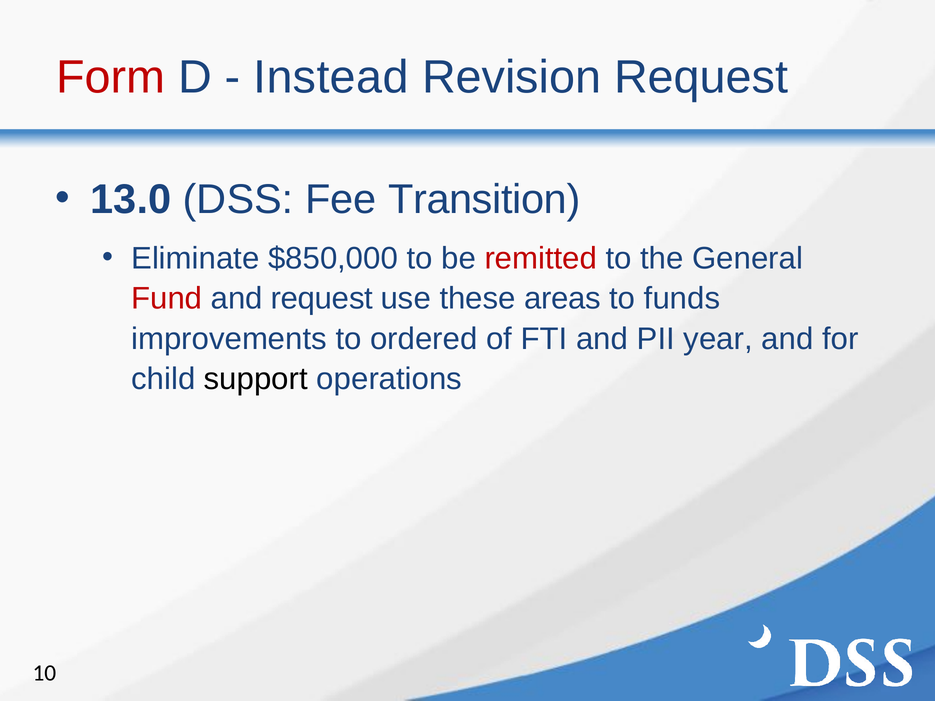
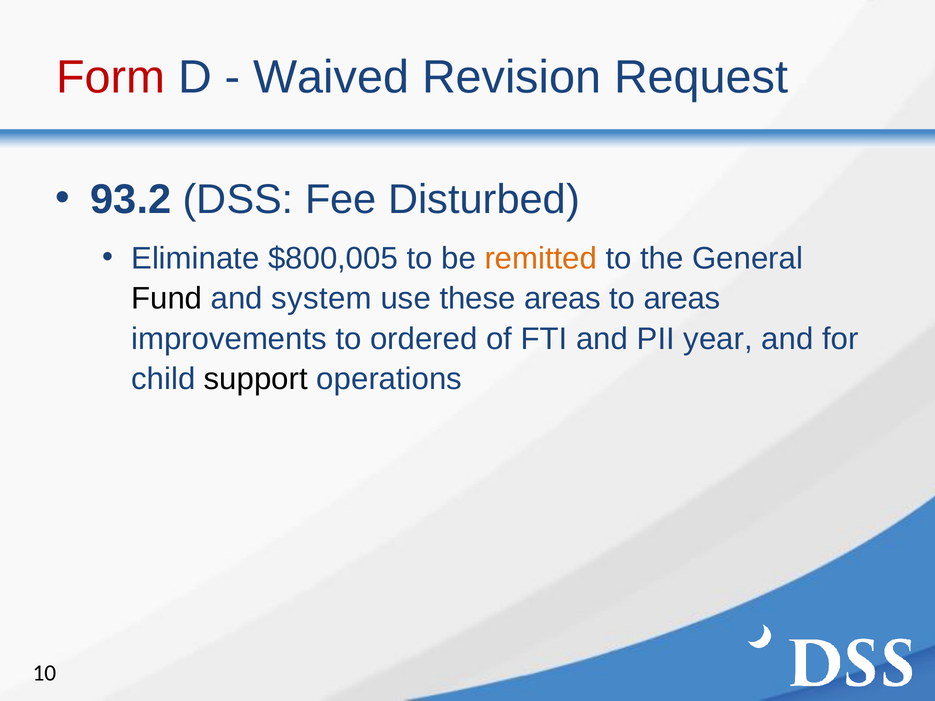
Instead: Instead -> Waived
13.0: 13.0 -> 93.2
Transition: Transition -> Disturbed
$850,000: $850,000 -> $800,005
remitted colour: red -> orange
Fund colour: red -> black
and request: request -> system
to funds: funds -> areas
